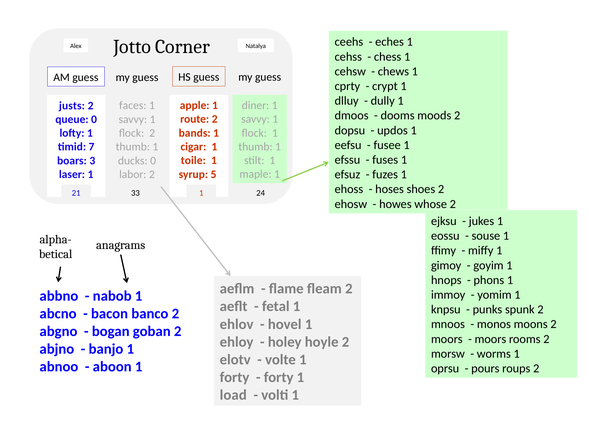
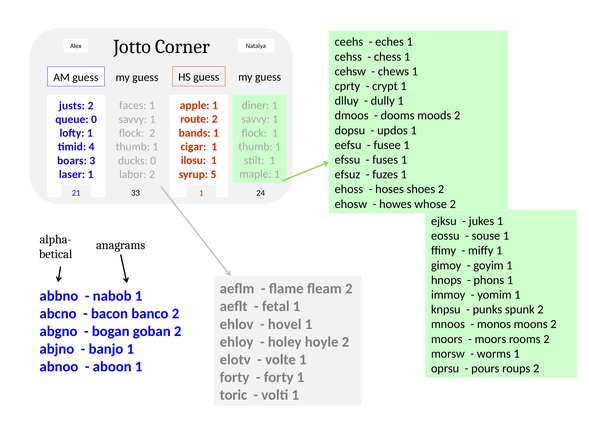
7: 7 -> 4
toile: toile -> ilosu
load: load -> toric
